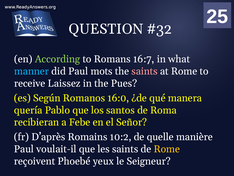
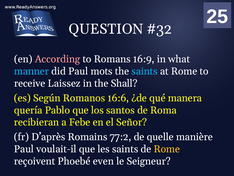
According colour: light green -> pink
16:7: 16:7 -> 16:9
saints at (145, 71) colour: pink -> light blue
Pues: Pues -> Shall
16:0: 16:0 -> 16:6
10:2: 10:2 -> 77:2
yeux: yeux -> even
